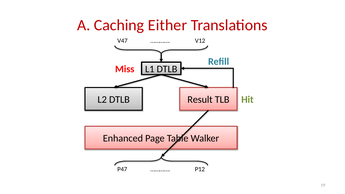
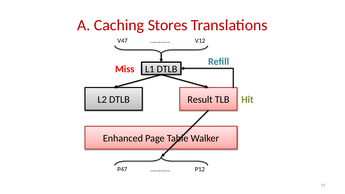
Either: Either -> Stores
